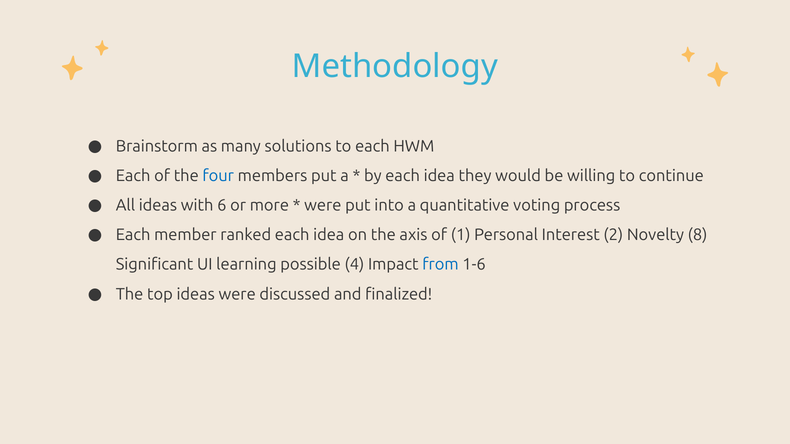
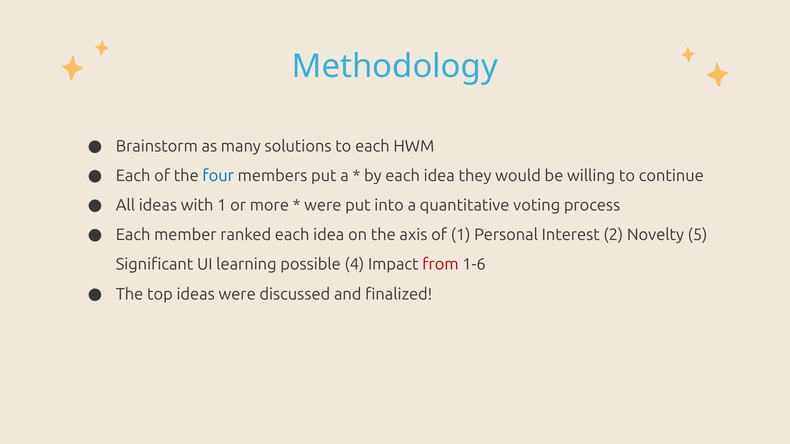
with 6: 6 -> 1
8: 8 -> 5
from colour: blue -> red
